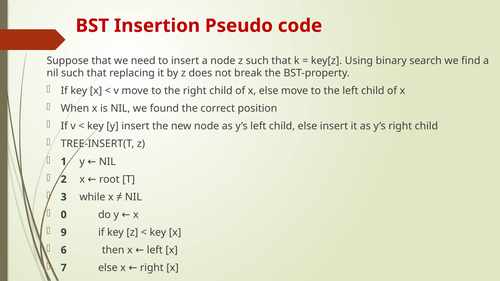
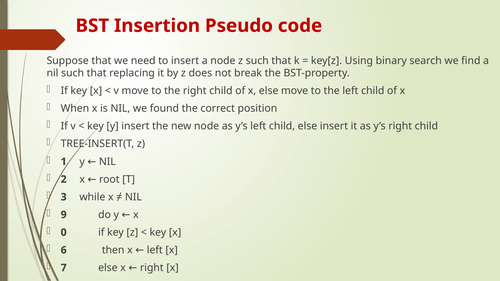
0: 0 -> 9
9: 9 -> 0
